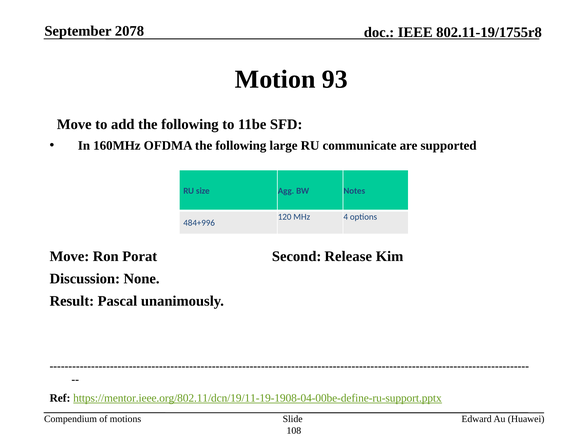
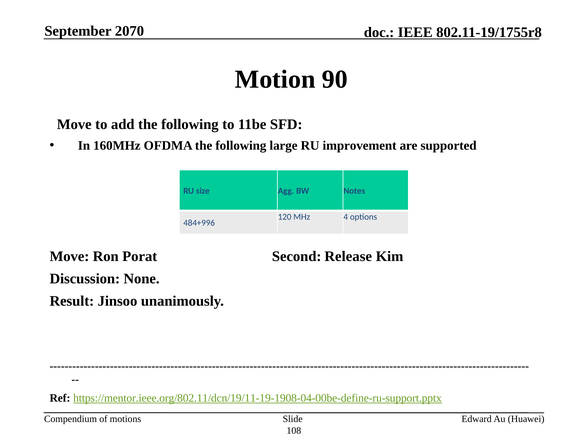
2078: 2078 -> 2070
93: 93 -> 90
communicate: communicate -> improvement
Pascal: Pascal -> Jinsoo
